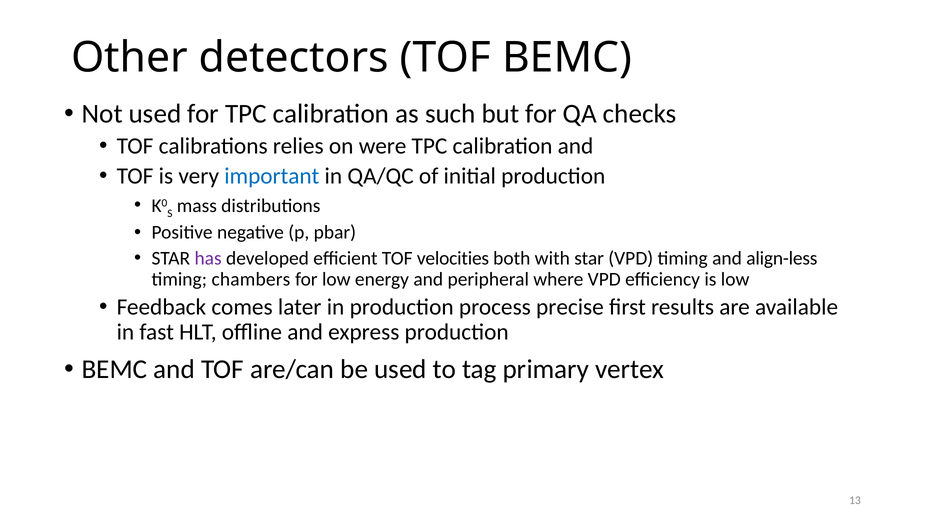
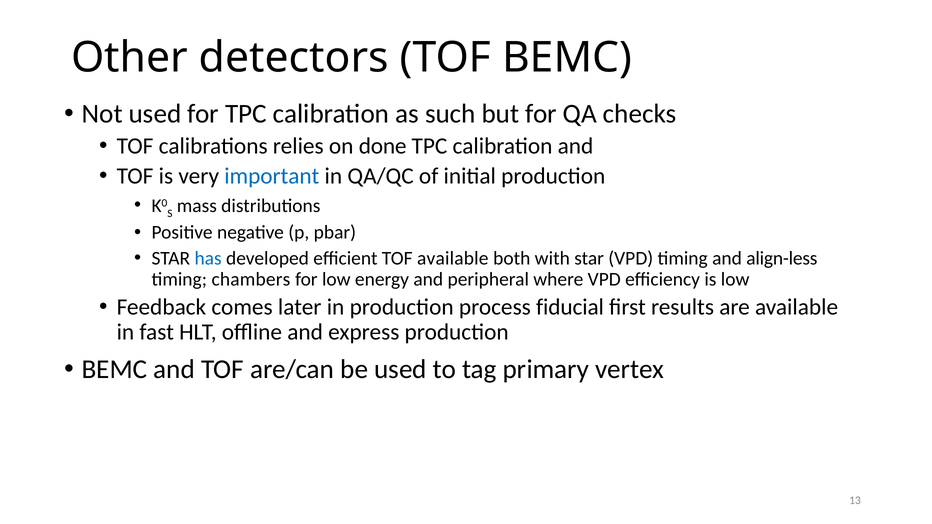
were: were -> done
has colour: purple -> blue
TOF velocities: velocities -> available
precise: precise -> fiducial
